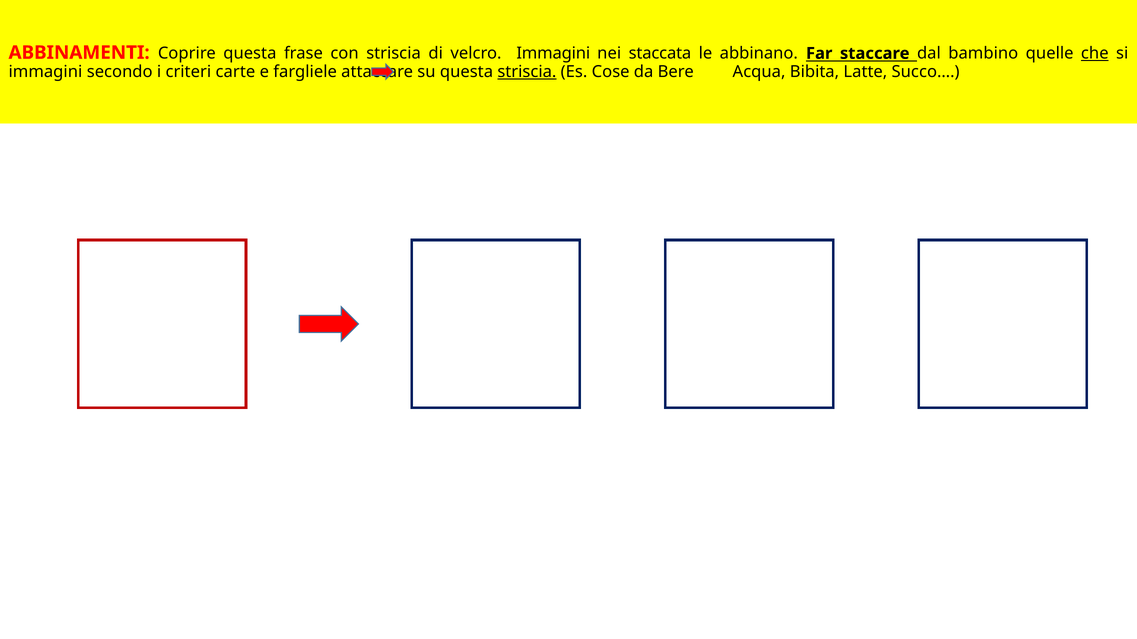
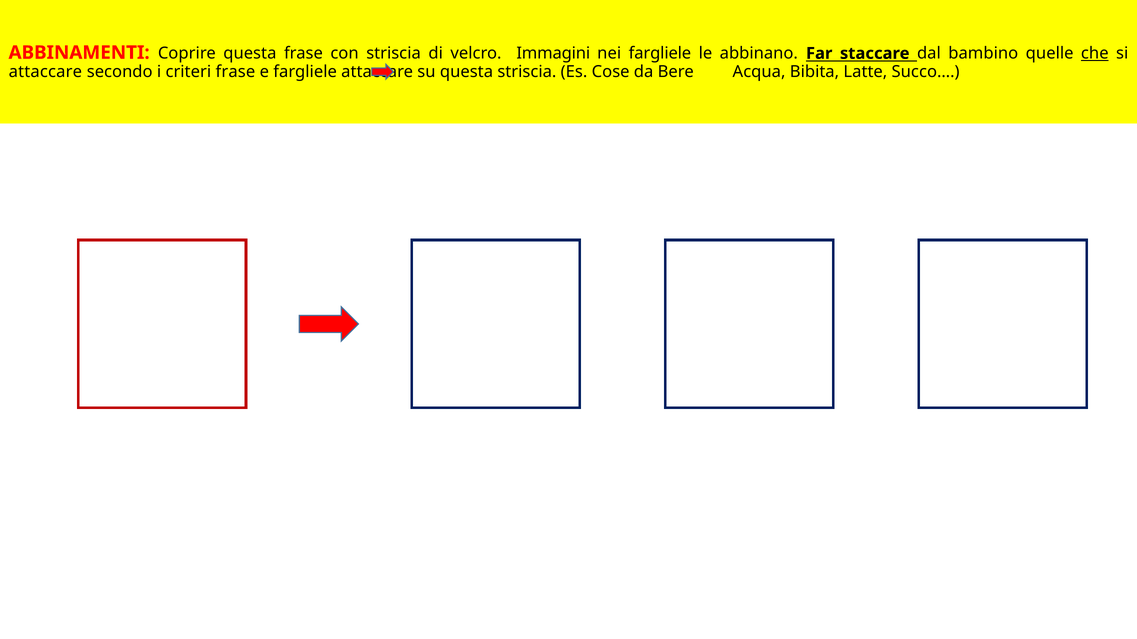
nei staccata: staccata -> fargliele
immagini at (45, 72): immagini -> attaccare
criteri carte: carte -> frase
striscia at (527, 72) underline: present -> none
